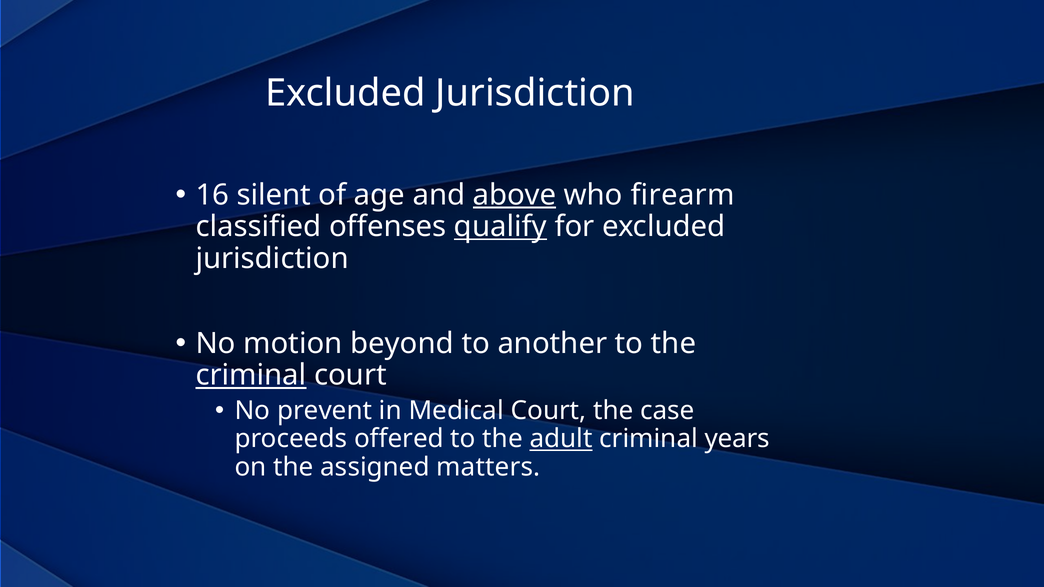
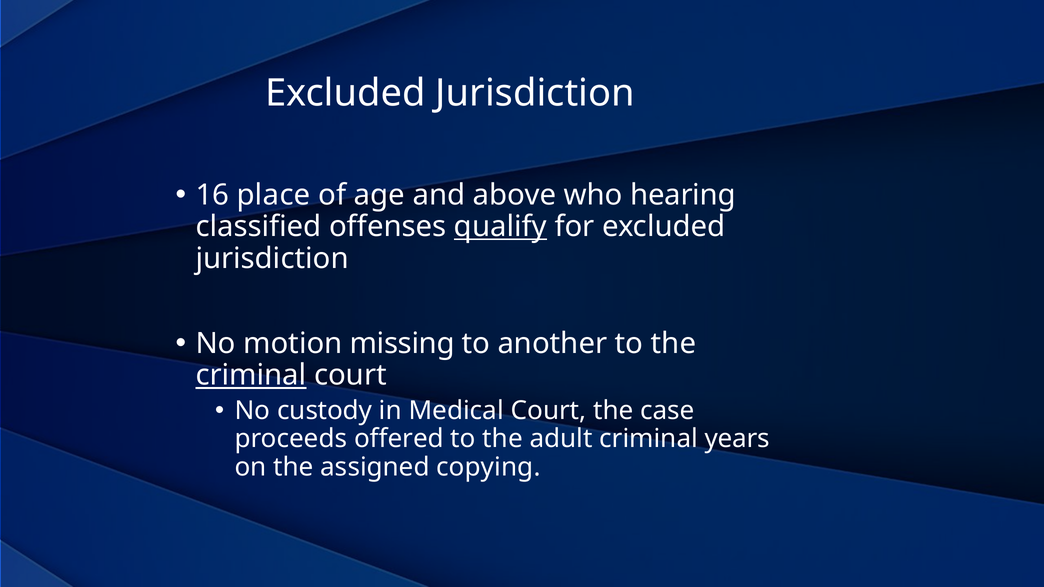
silent: silent -> place
above underline: present -> none
firearm: firearm -> hearing
beyond: beyond -> missing
prevent: prevent -> custody
adult underline: present -> none
matters: matters -> copying
